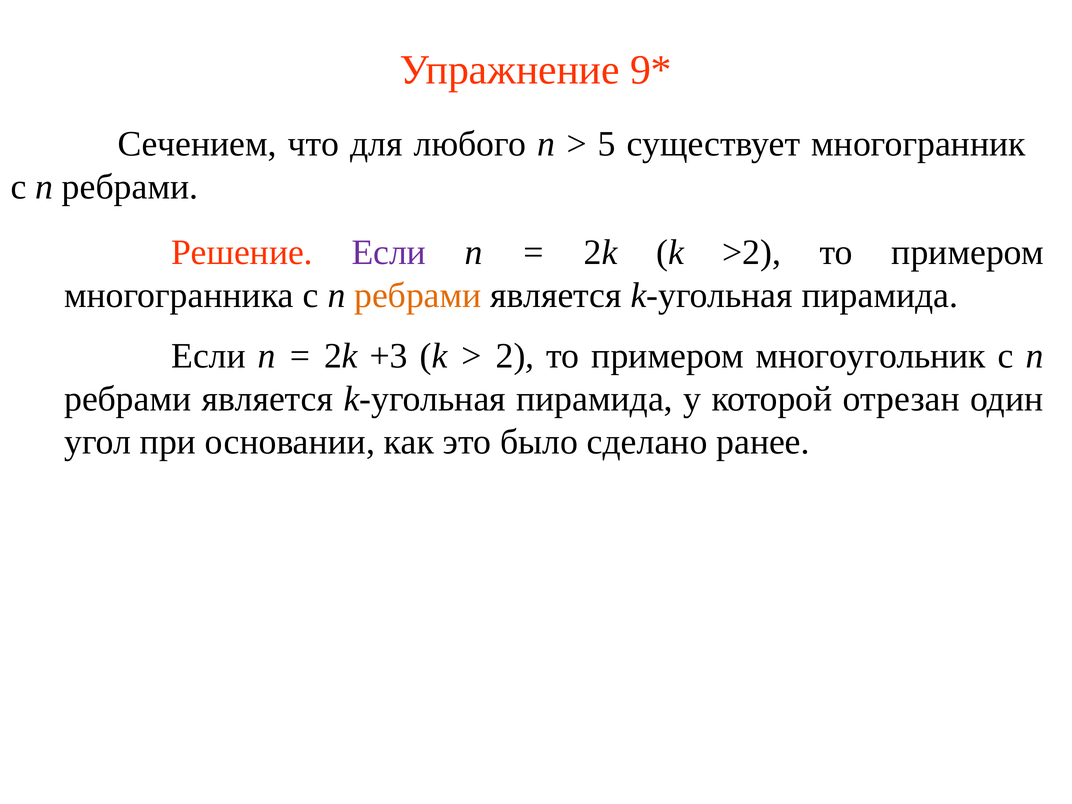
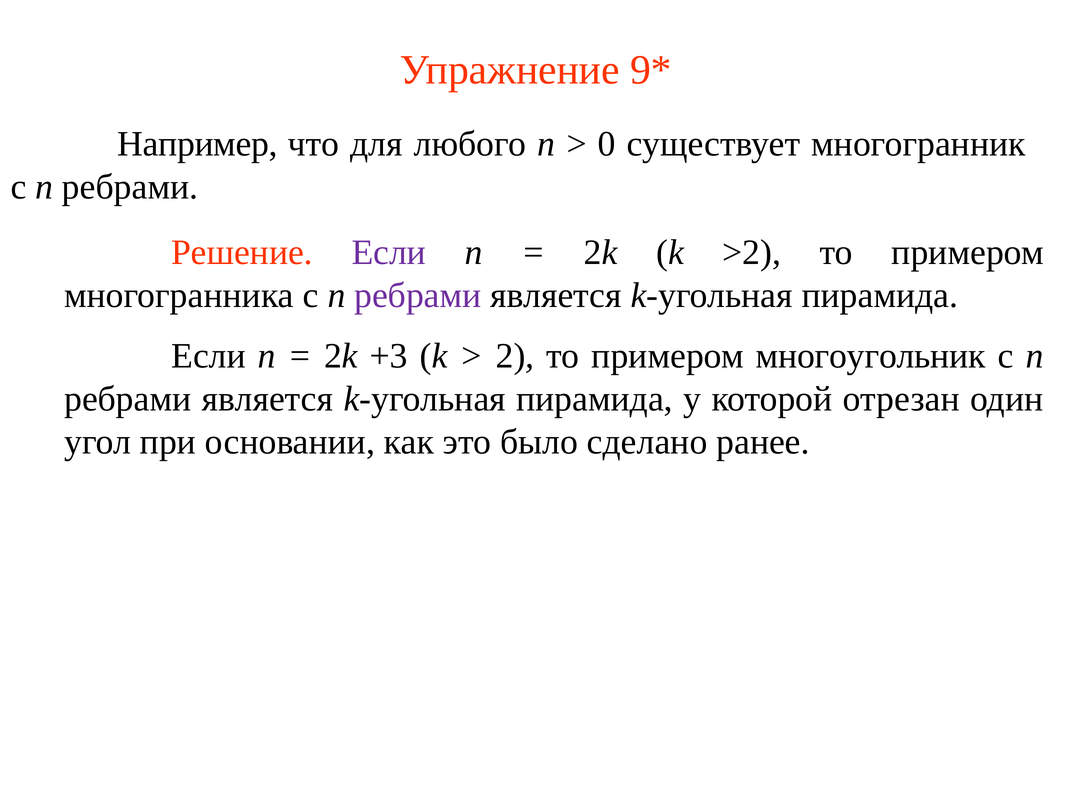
Сечением: Сечением -> Например
5: 5 -> 0
ребрами at (418, 295) colour: orange -> purple
